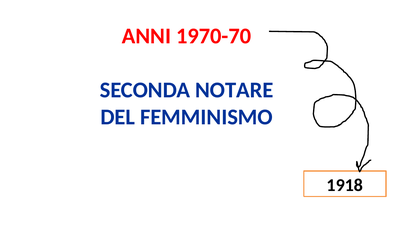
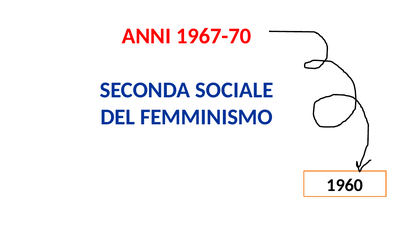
1970-70: 1970-70 -> 1967-70
NOTARE: NOTARE -> SOCIALE
1918: 1918 -> 1960
